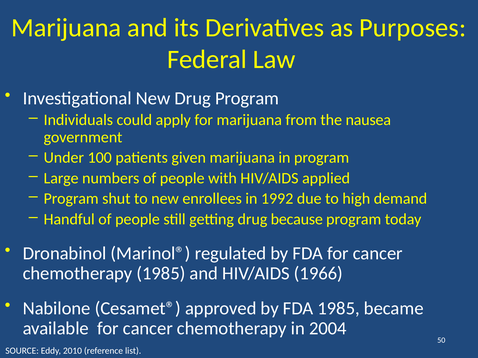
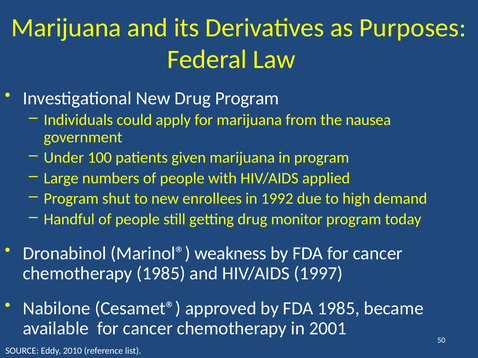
because: because -> monitor
regulated: regulated -> weakness
1966: 1966 -> 1997
2004: 2004 -> 2001
